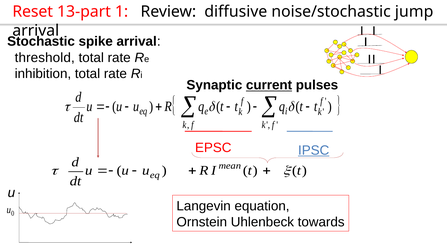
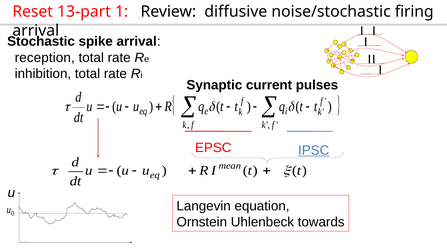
jump: jump -> firing
threshold: threshold -> reception
current underline: present -> none
